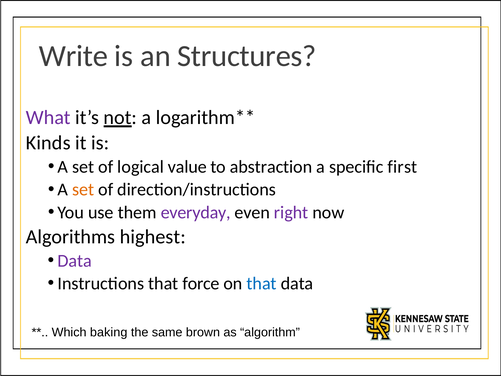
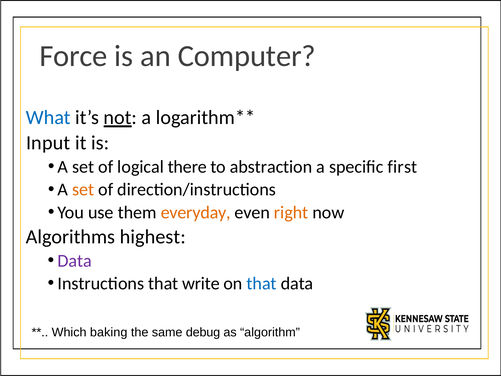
Write: Write -> Force
Structures: Structures -> Computer
What colour: purple -> blue
Kinds: Kinds -> Input
value: value -> there
everyday colour: purple -> orange
right colour: purple -> orange
force: force -> write
brown: brown -> debug
